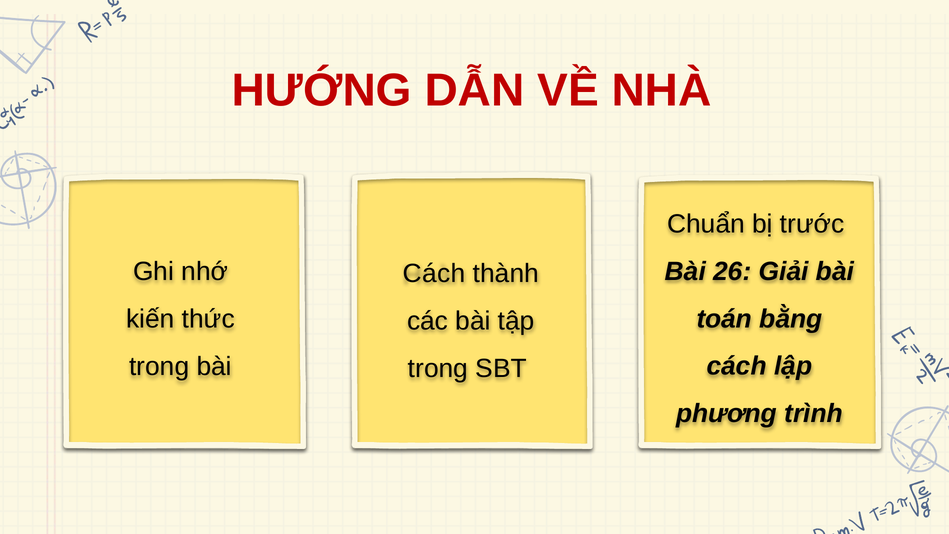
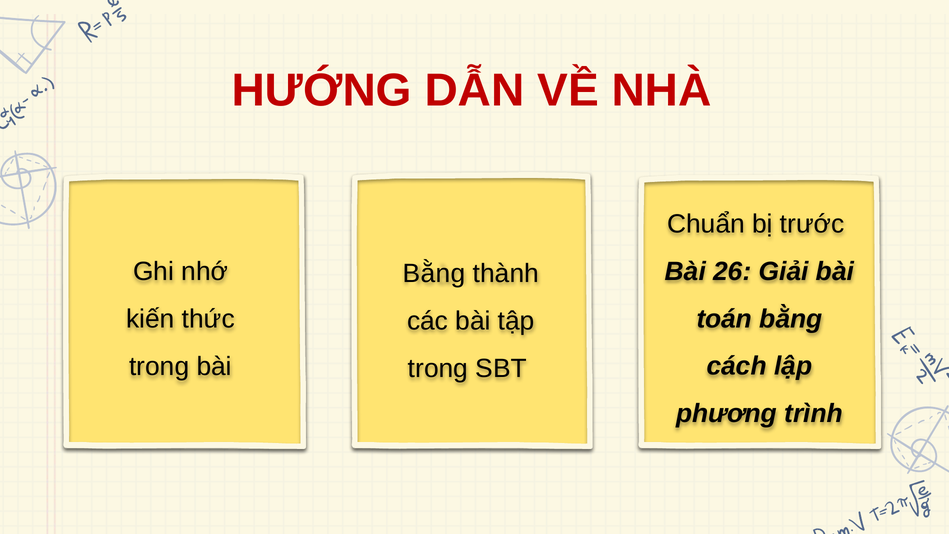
Cách at (434, 273): Cách -> Bằng
